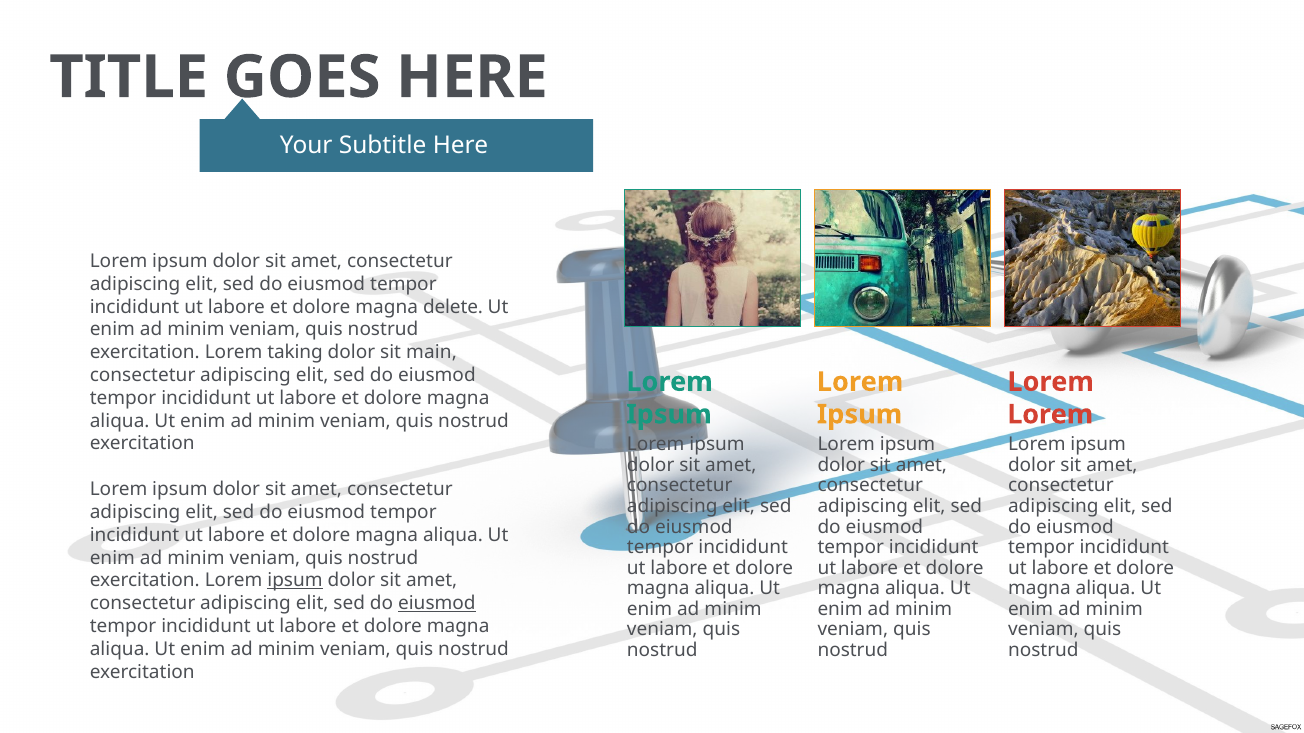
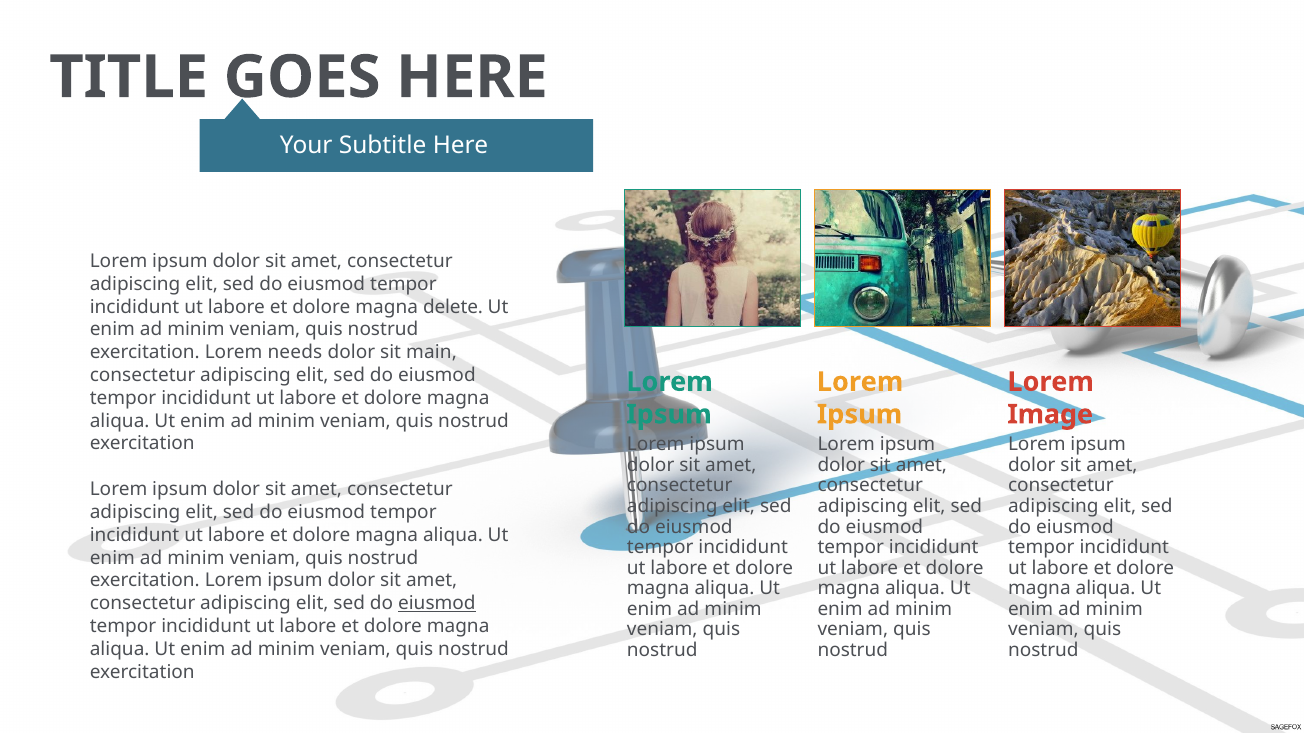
taking: taking -> needs
Lorem at (1050, 415): Lorem -> Image
ipsum at (295, 581) underline: present -> none
